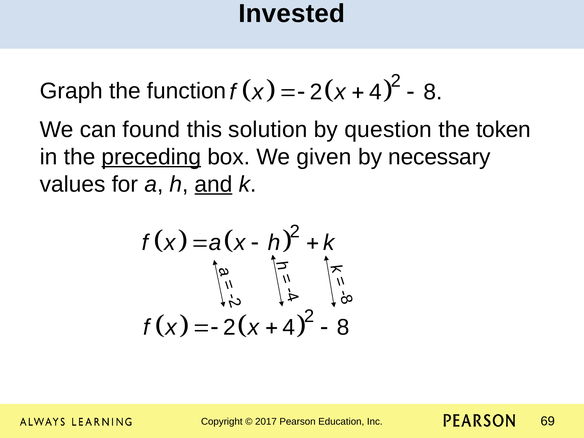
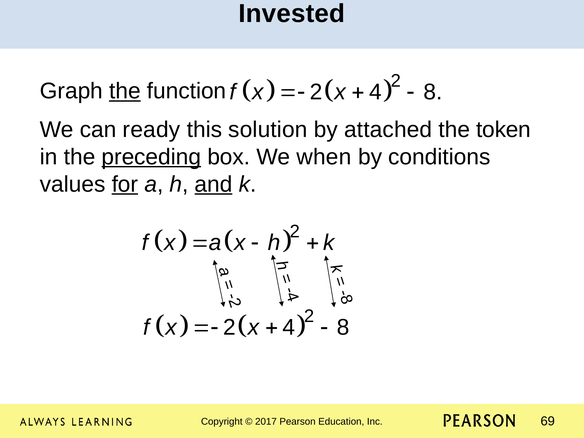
the at (125, 91) underline: none -> present
found: found -> ready
question: question -> attached
given: given -> when
necessary: necessary -> conditions
for underline: none -> present
